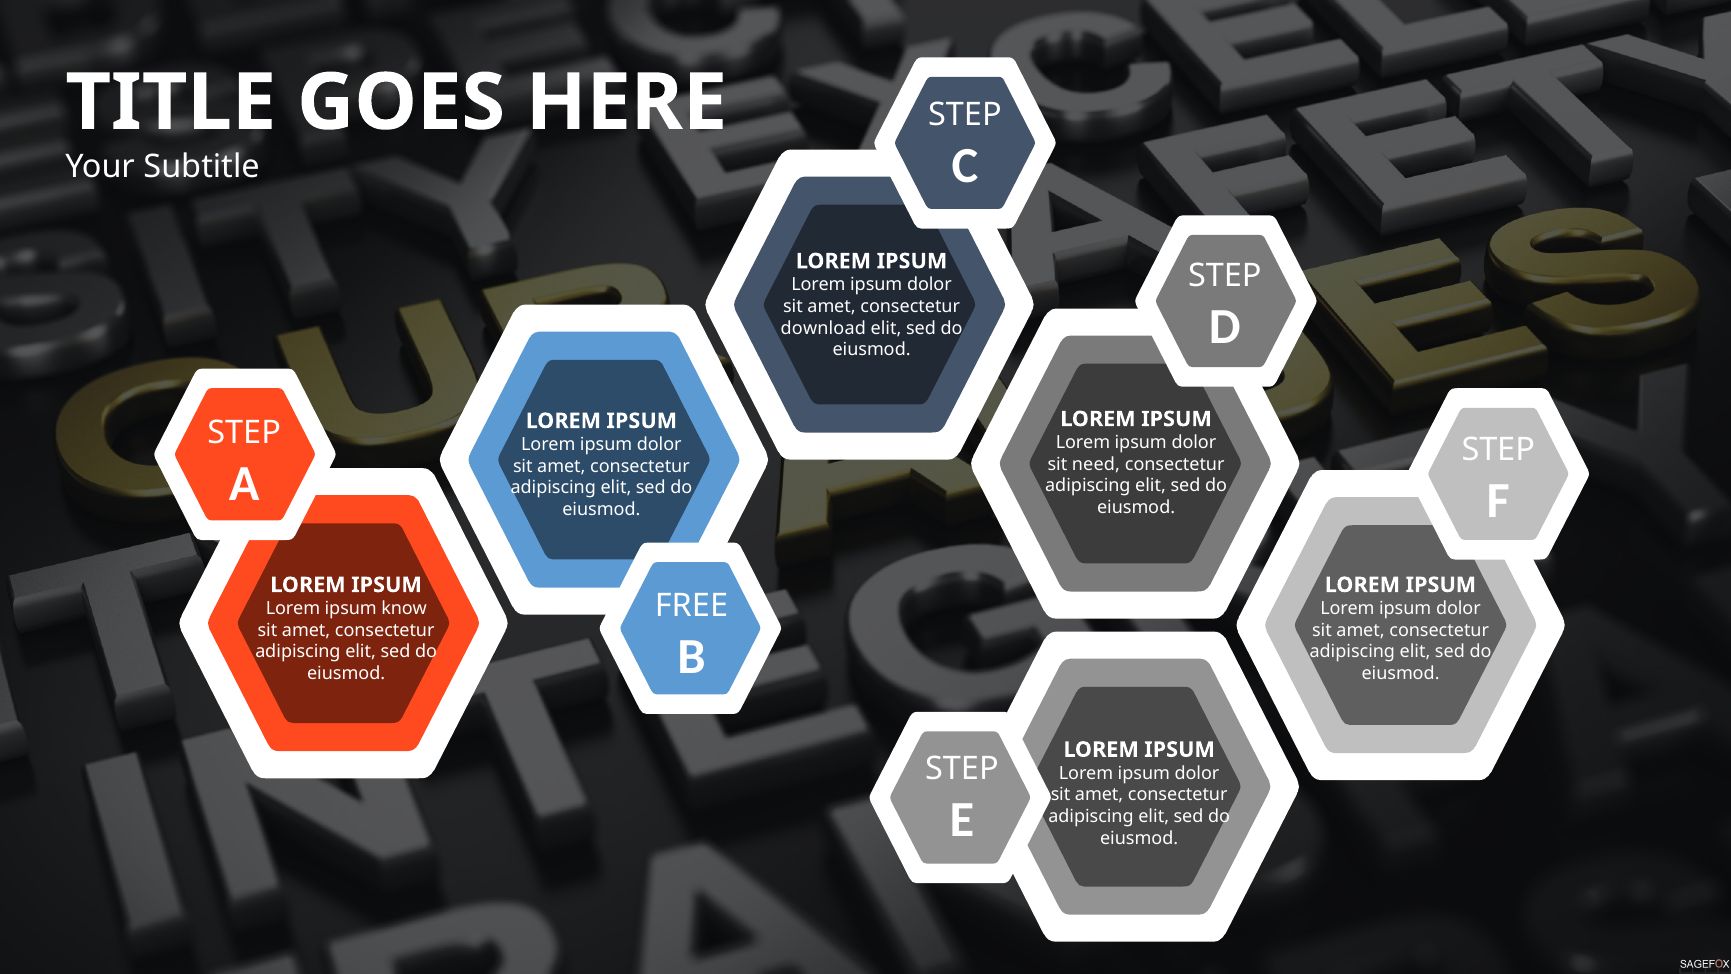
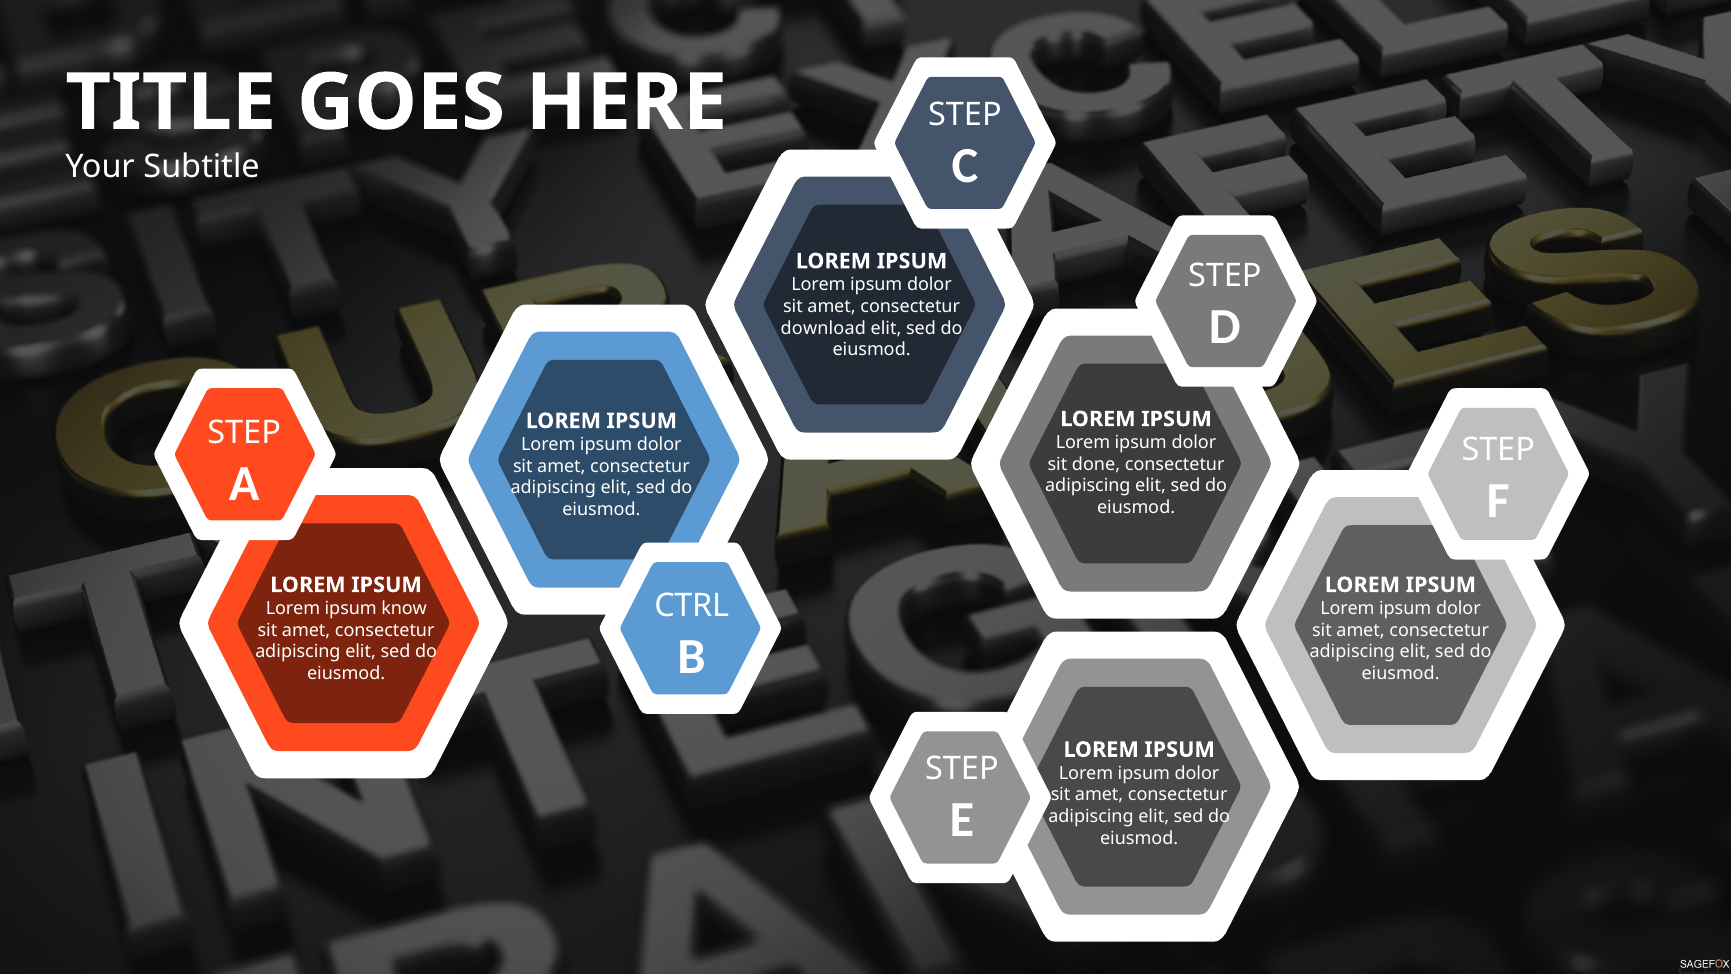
need: need -> done
FREE: FREE -> CTRL
